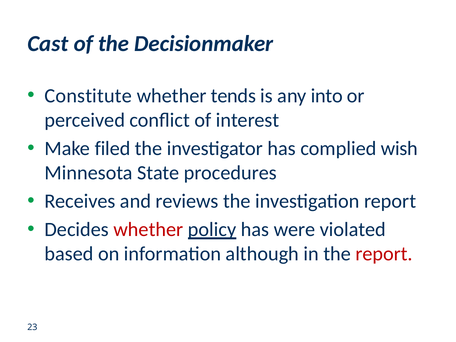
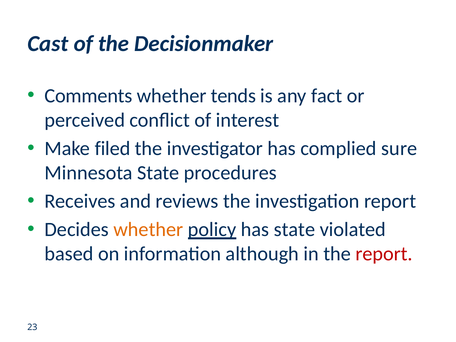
Constitute: Constitute -> Comments
into: into -> fact
wish: wish -> sure
whether at (148, 230) colour: red -> orange
has were: were -> state
